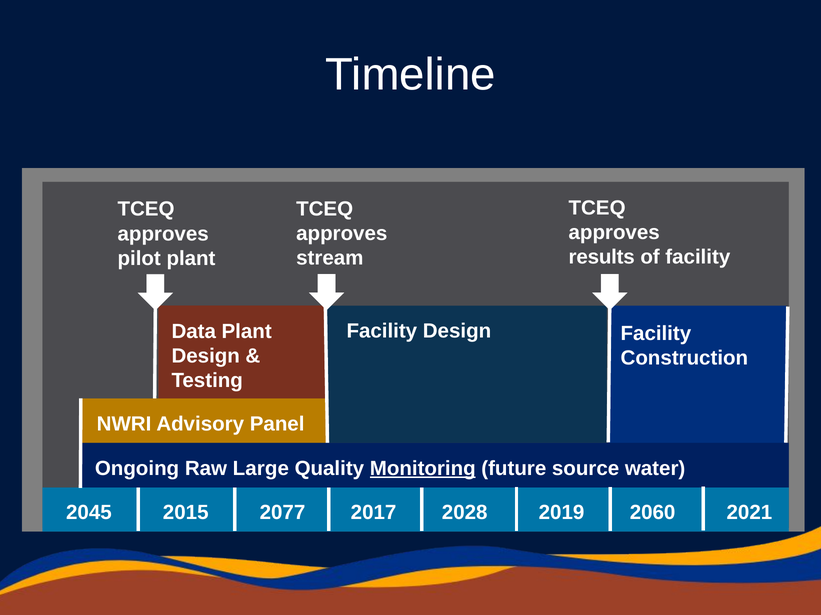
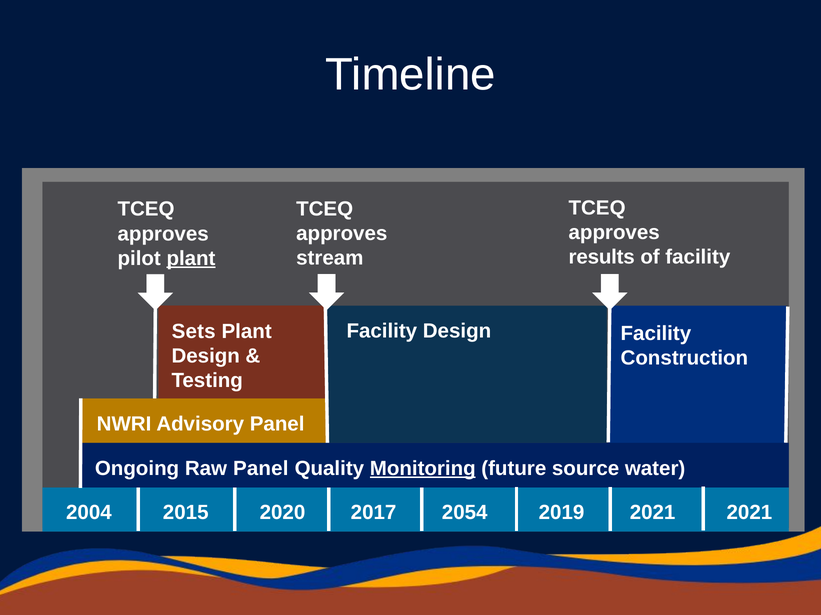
plant at (191, 259) underline: none -> present
Data: Data -> Sets
Raw Large: Large -> Panel
2045: 2045 -> 2004
2077: 2077 -> 2020
2028: 2028 -> 2054
2019 2060: 2060 -> 2021
